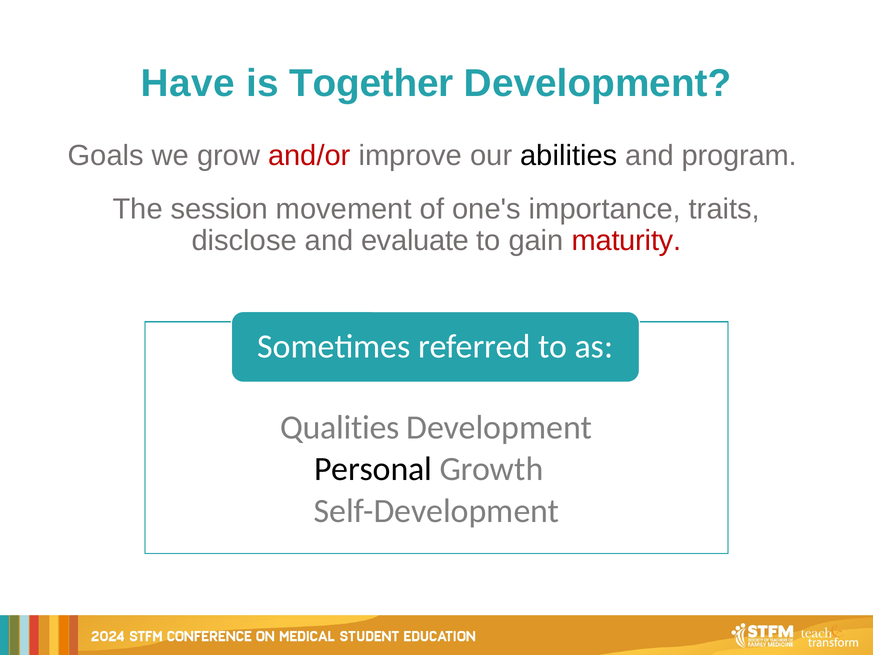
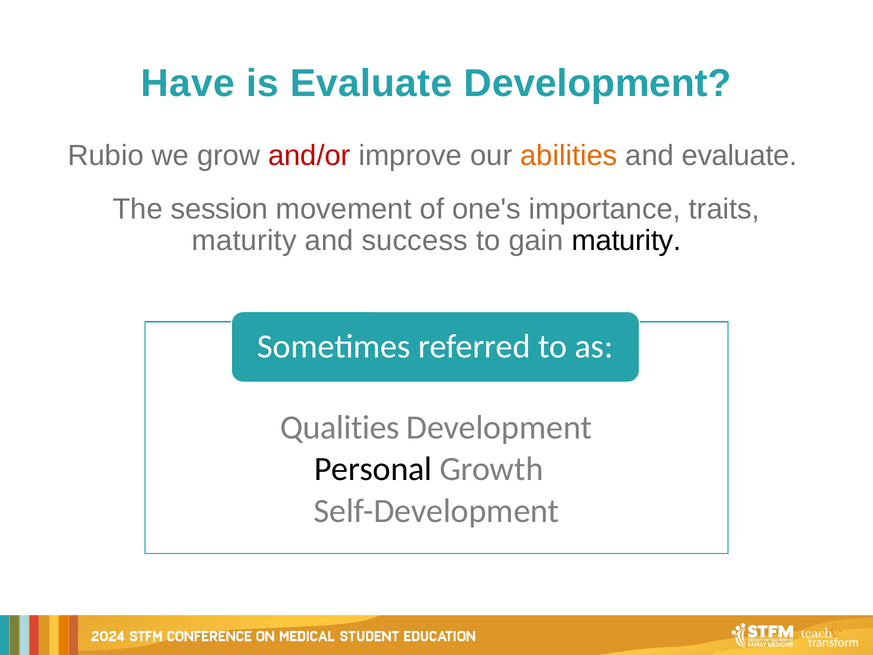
is Together: Together -> Evaluate
Goals: Goals -> Rubio
abilities colour: black -> orange
and program: program -> evaluate
disclose at (244, 240): disclose -> maturity
evaluate: evaluate -> success
maturity at (626, 240) colour: red -> black
